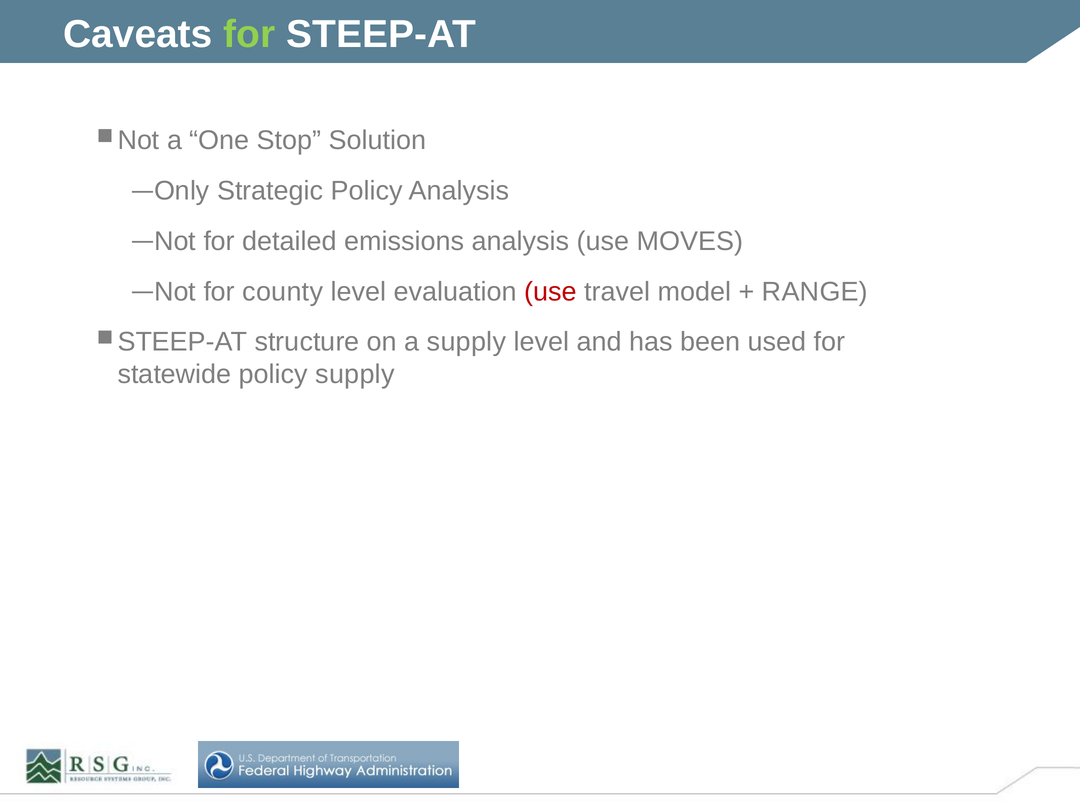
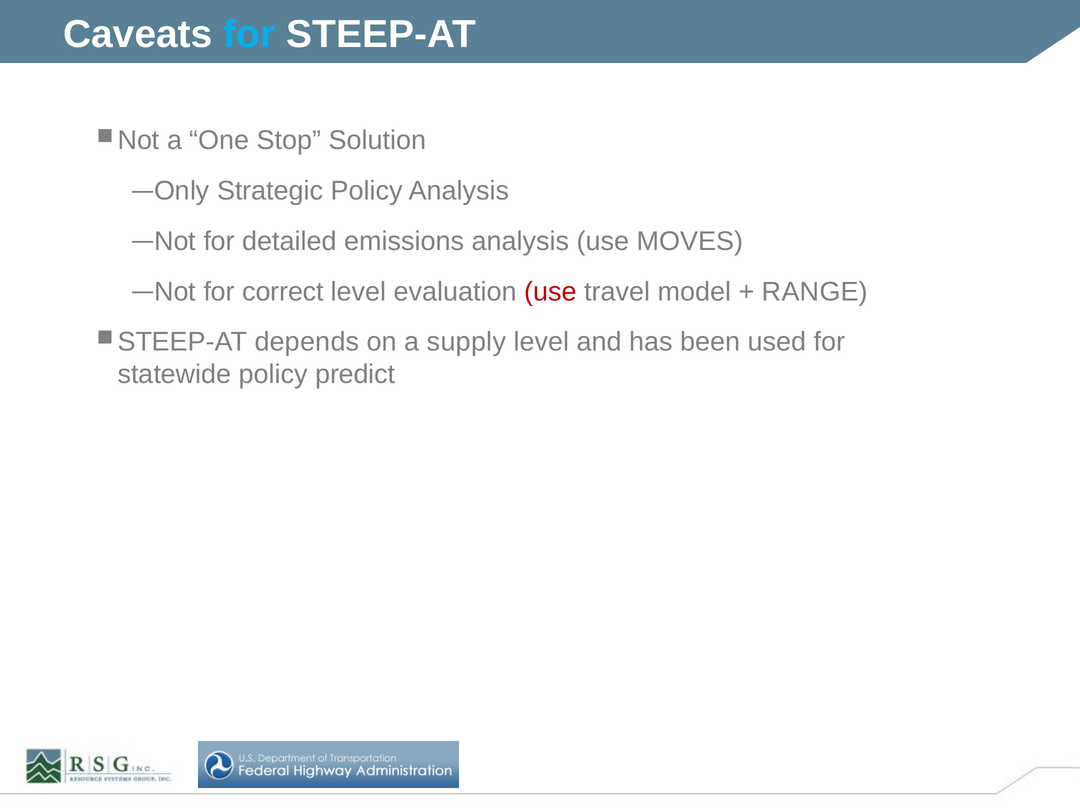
for at (249, 34) colour: light green -> light blue
county: county -> correct
structure: structure -> depends
policy supply: supply -> predict
